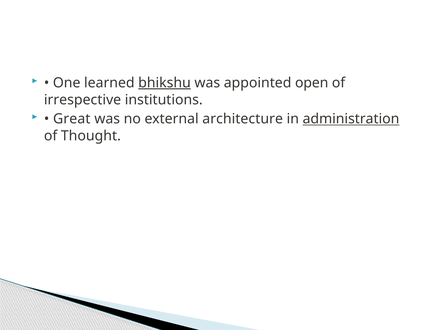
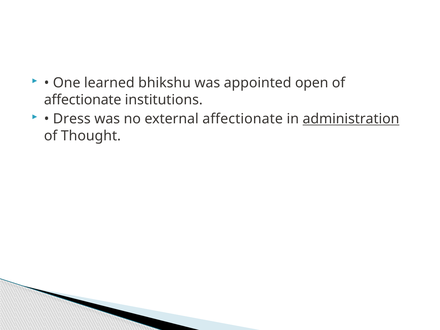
bhikshu underline: present -> none
irrespective at (83, 100): irrespective -> affectionate
Great: Great -> Dress
external architecture: architecture -> affectionate
